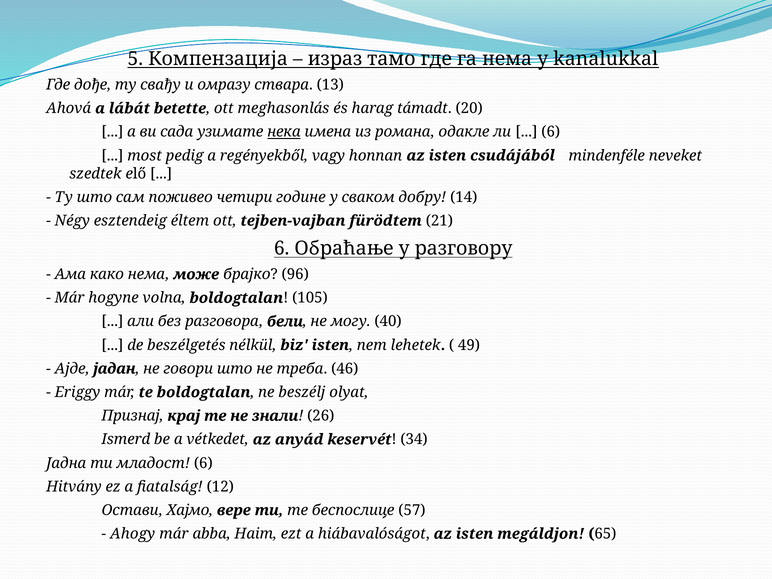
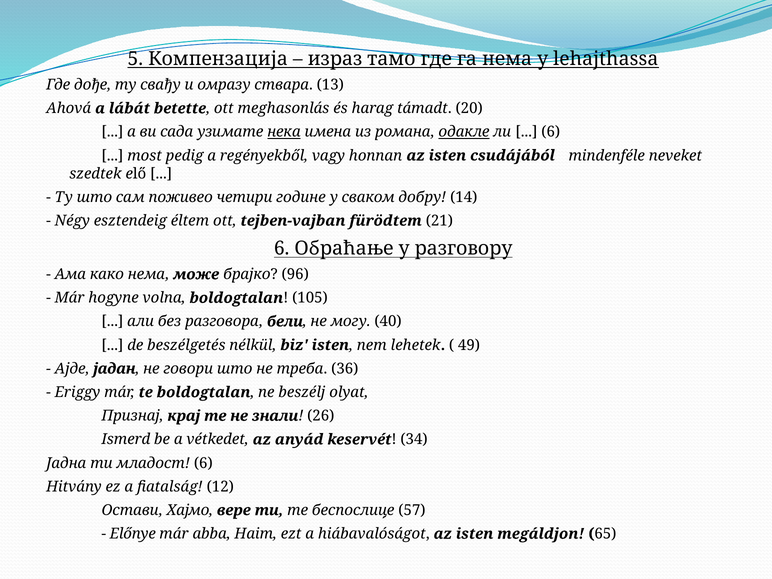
kanalukkal: kanalukkal -> lehajthassa
одакле underline: none -> present
46: 46 -> 36
Ahogy: Ahogy -> Előnye
